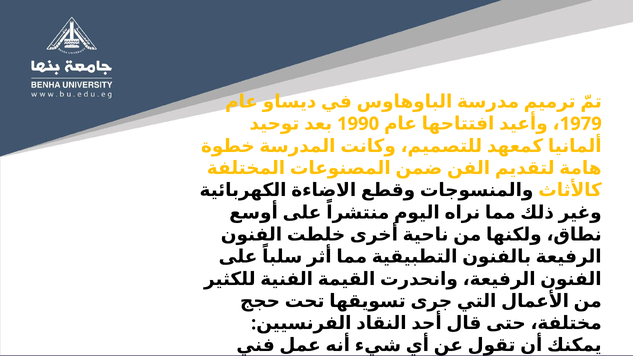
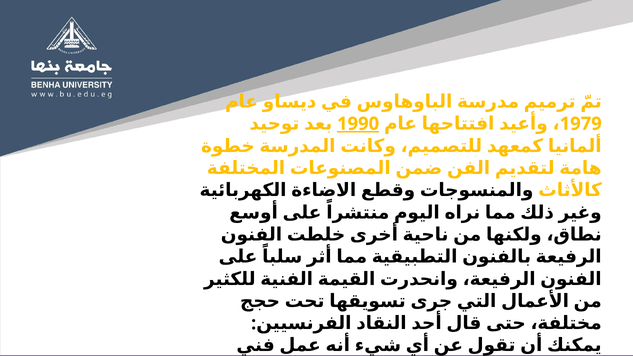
1990 underline: none -> present
